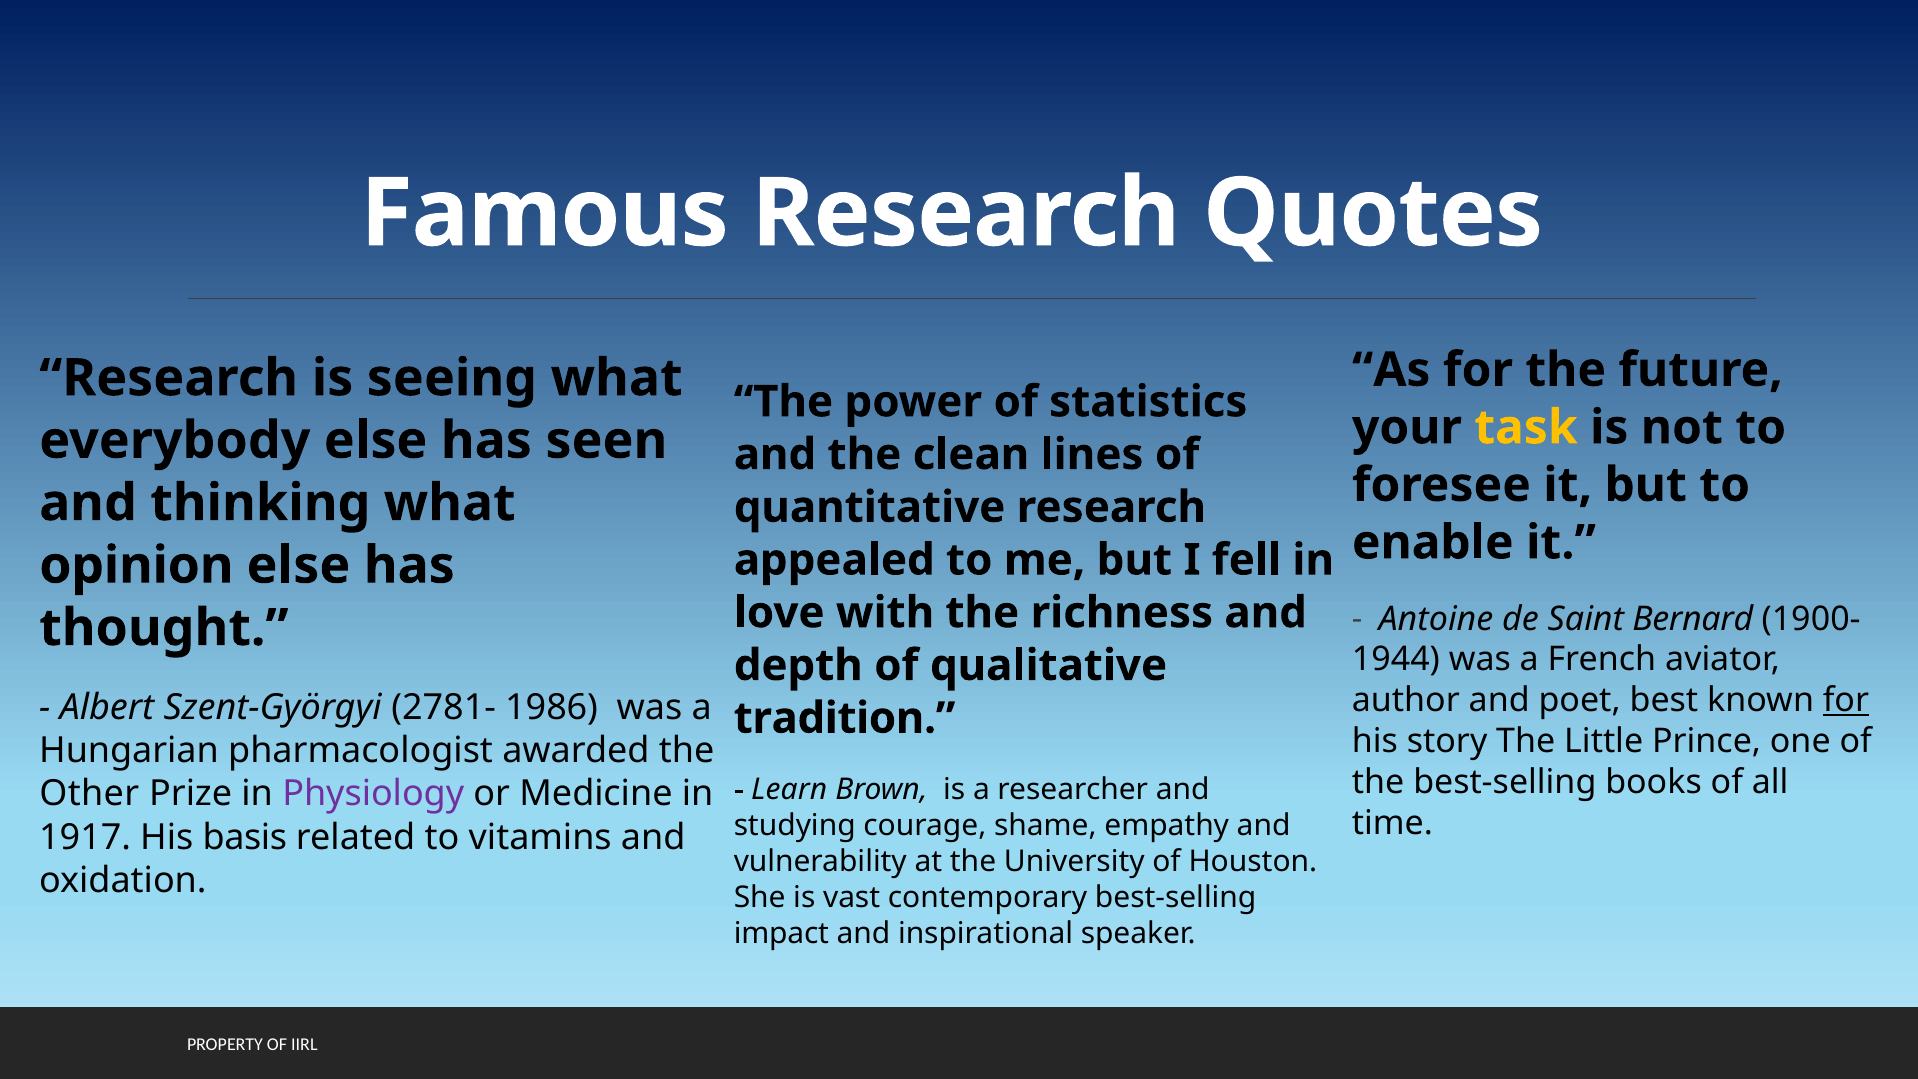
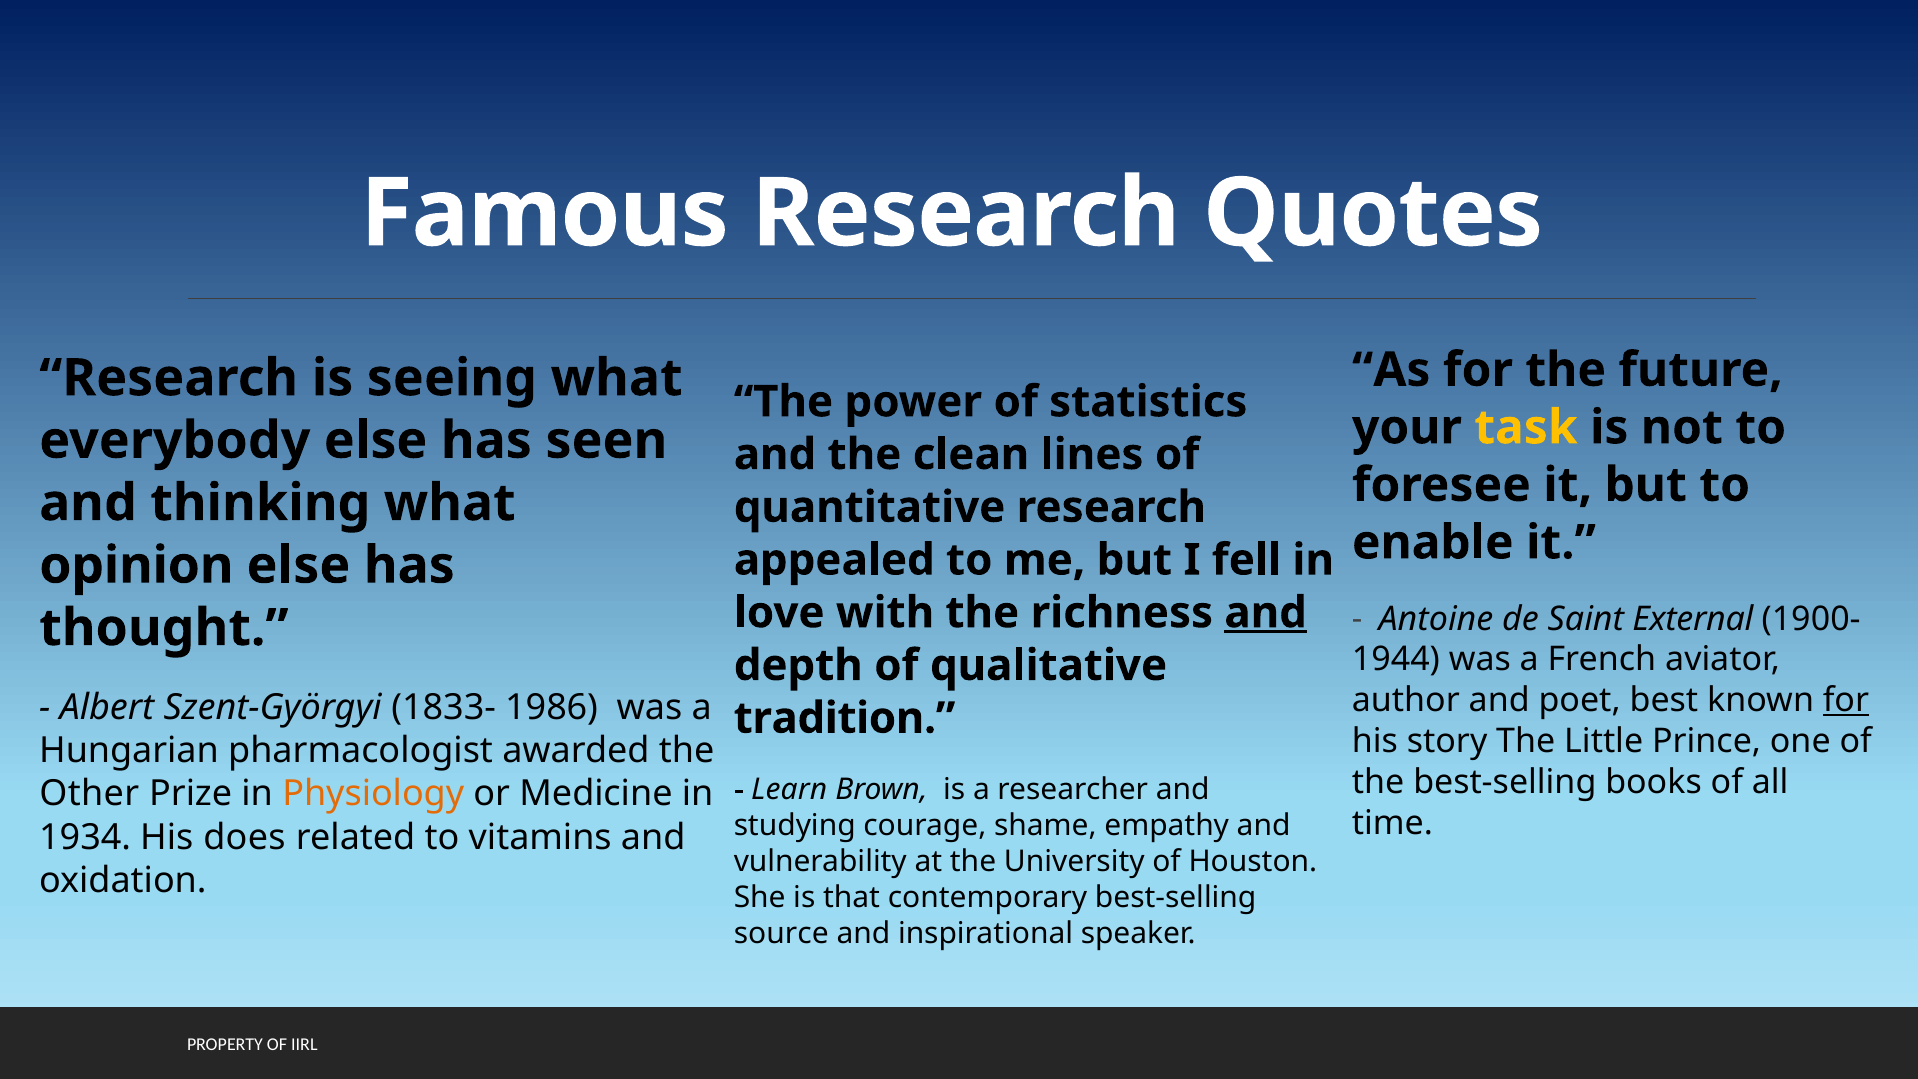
Bernard: Bernard -> External
and at (1266, 613) underline: none -> present
2781-: 2781- -> 1833-
Physiology colour: purple -> orange
1917: 1917 -> 1934
basis: basis -> does
vast: vast -> that
impact: impact -> source
